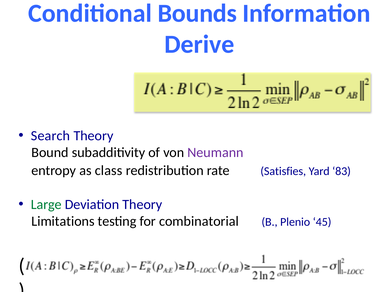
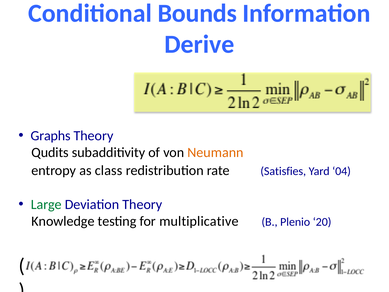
Search: Search -> Graphs
Bound: Bound -> Qudits
Neumann colour: purple -> orange
83: 83 -> 04
Limitations: Limitations -> Knowledge
combinatorial: combinatorial -> multiplicative
45: 45 -> 20
